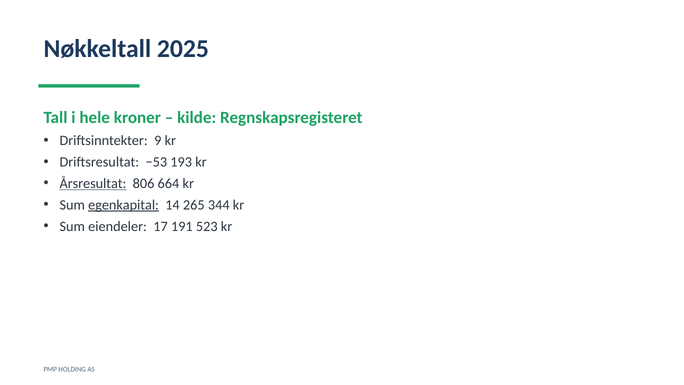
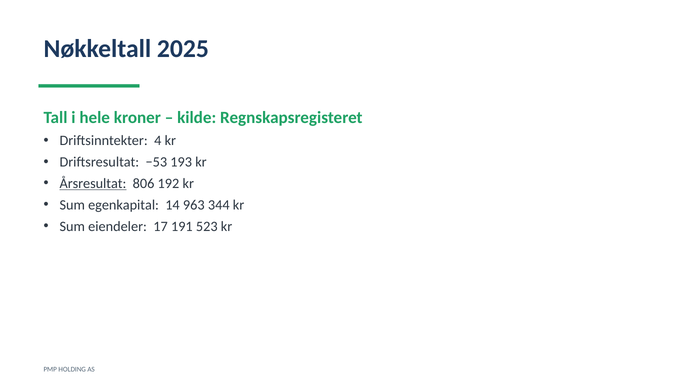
9: 9 -> 4
664: 664 -> 192
egenkapital underline: present -> none
265: 265 -> 963
